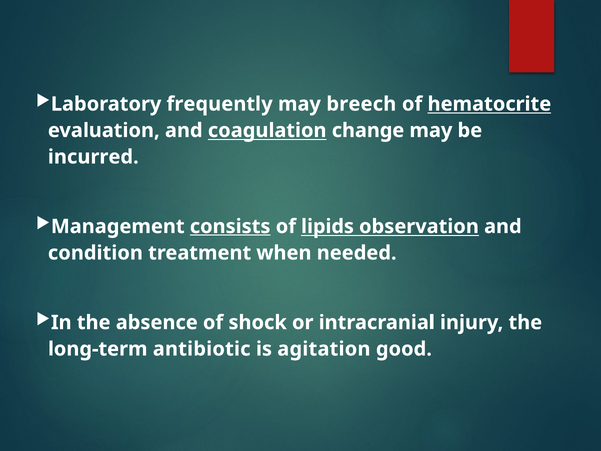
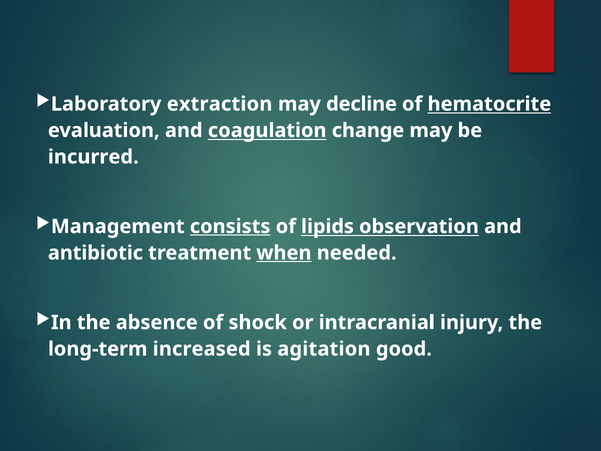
frequently: frequently -> extraction
breech: breech -> decline
condition: condition -> antibiotic
when underline: none -> present
antibiotic: antibiotic -> increased
